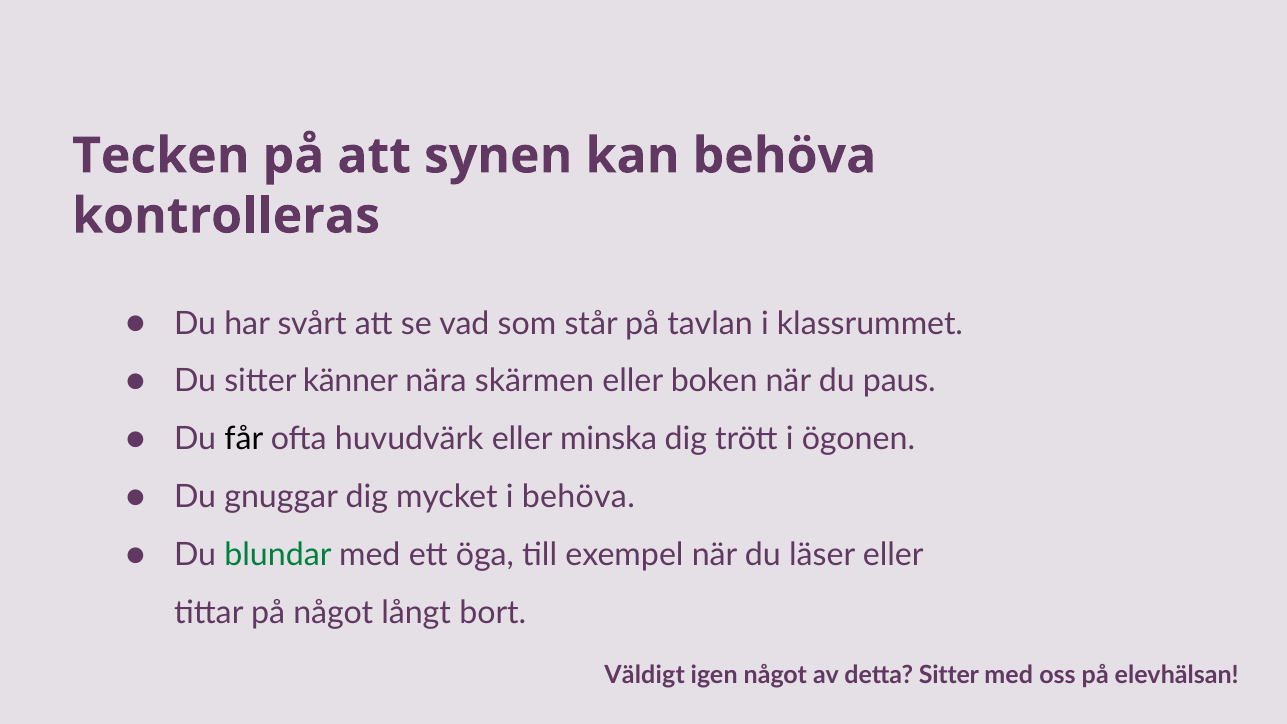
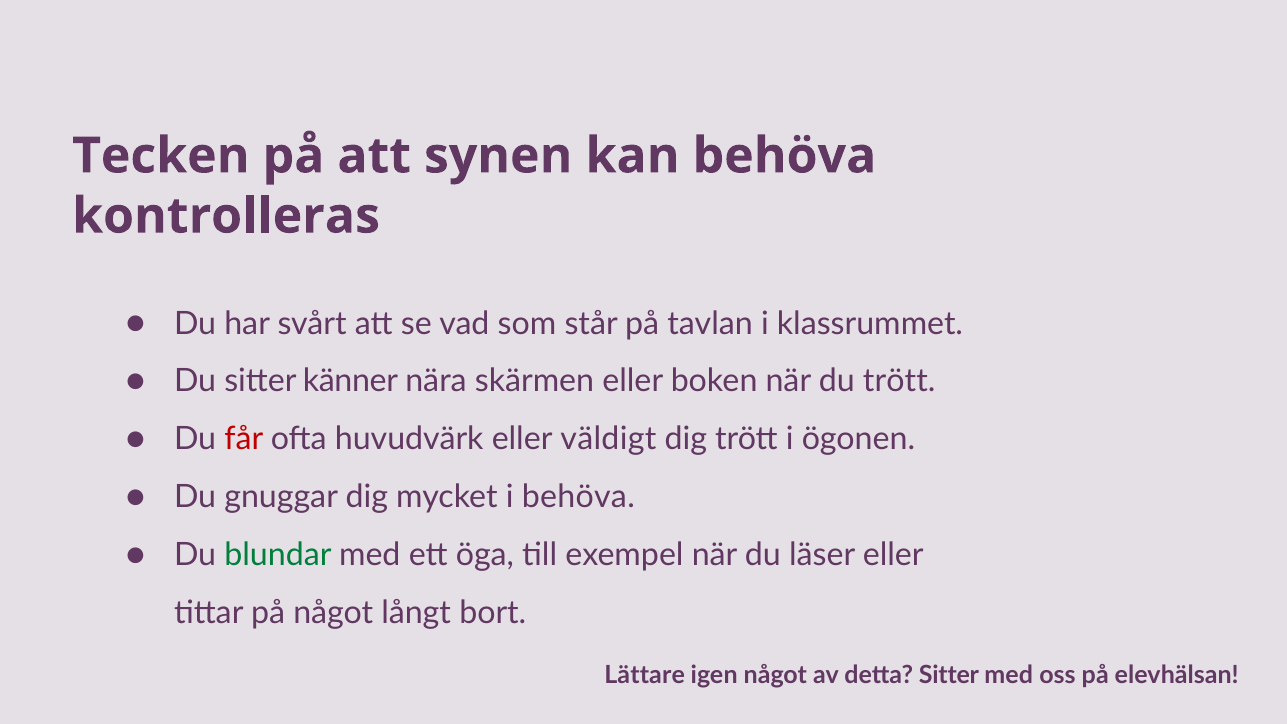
du paus: paus -> trött
får colour: black -> red
minska: minska -> väldigt
Väldigt: Väldigt -> Lättare
